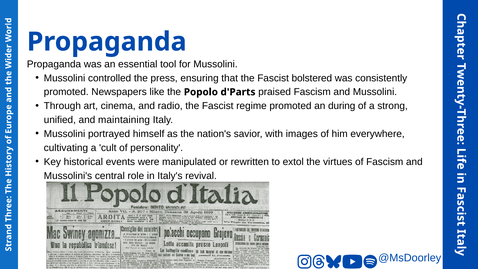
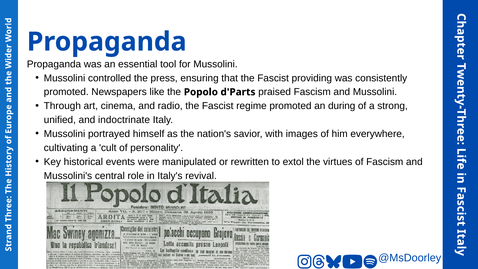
bolstered: bolstered -> providing
maintaining: maintaining -> indoctrinate
